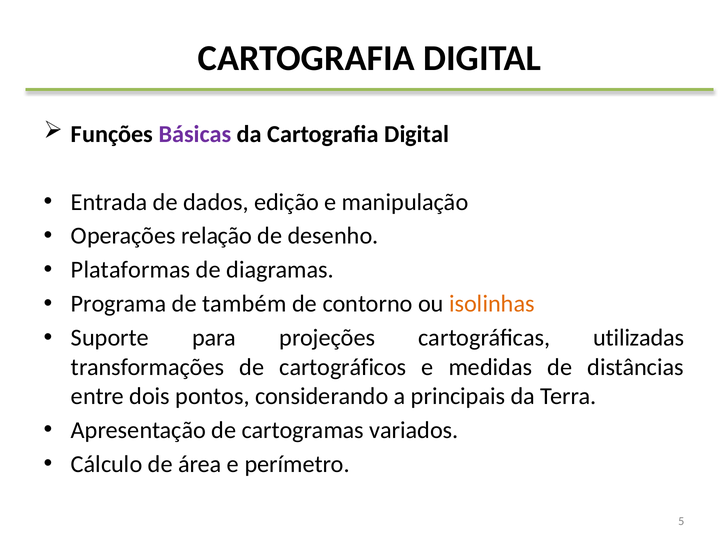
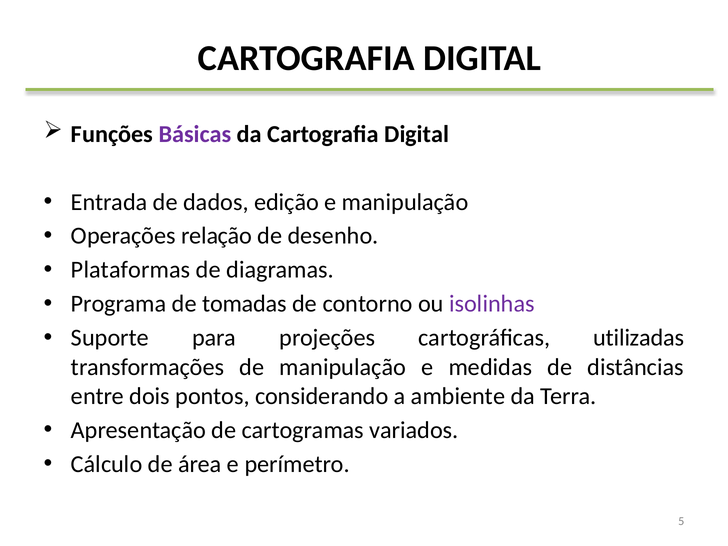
também: também -> tomadas
isolinhas colour: orange -> purple
de cartográficos: cartográficos -> manipulação
principais: principais -> ambiente
